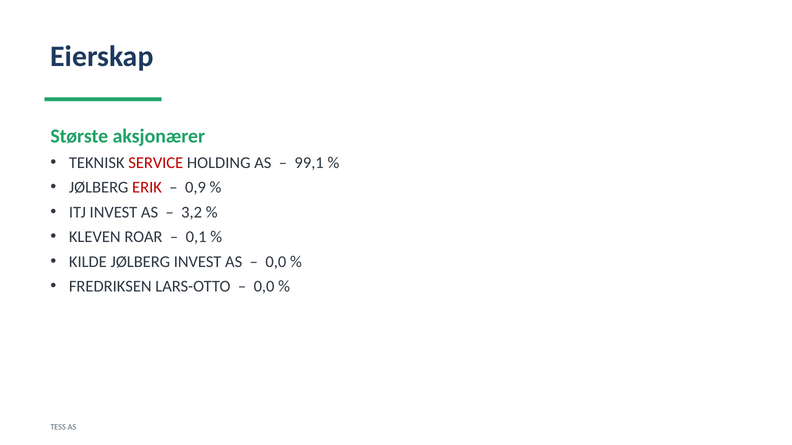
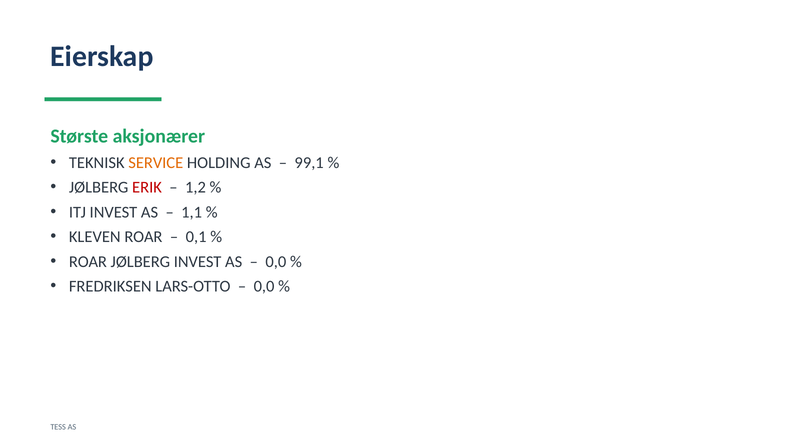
SERVICE colour: red -> orange
0,9: 0,9 -> 1,2
3,2: 3,2 -> 1,1
KILDE at (88, 262): KILDE -> ROAR
